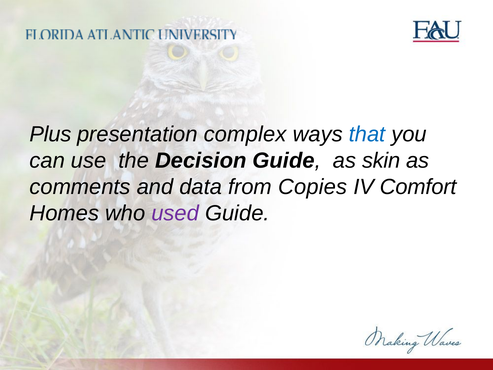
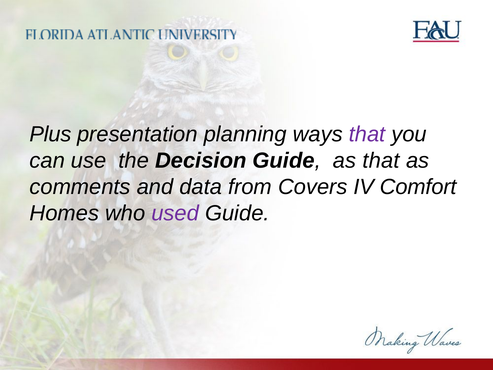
complex: complex -> planning
that at (367, 134) colour: blue -> purple
as skin: skin -> that
Copies: Copies -> Covers
